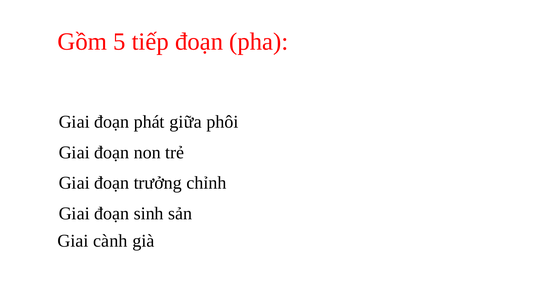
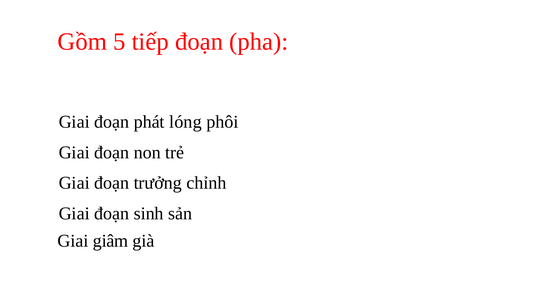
giữa: giữa -> lóng
cành: cành -> giâm
